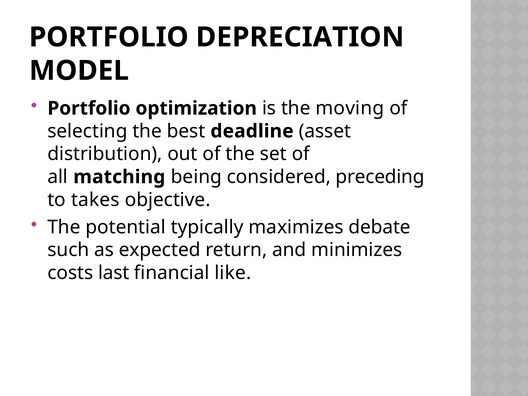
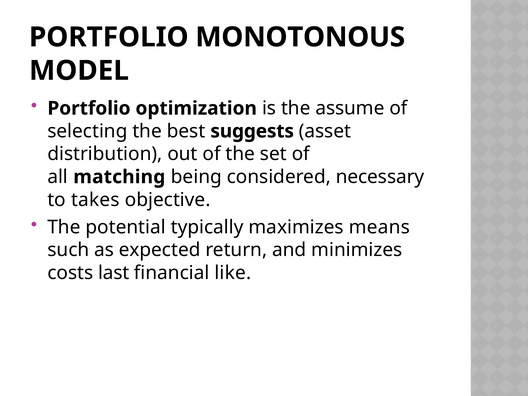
DEPRECIATION: DEPRECIATION -> MONOTONOUS
moving: moving -> assume
deadline: deadline -> suggests
preceding: preceding -> necessary
debate: debate -> means
